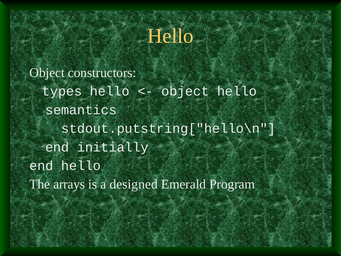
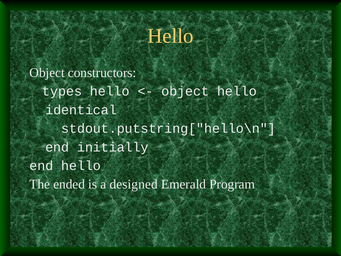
semantics: semantics -> identical
arrays: arrays -> ended
